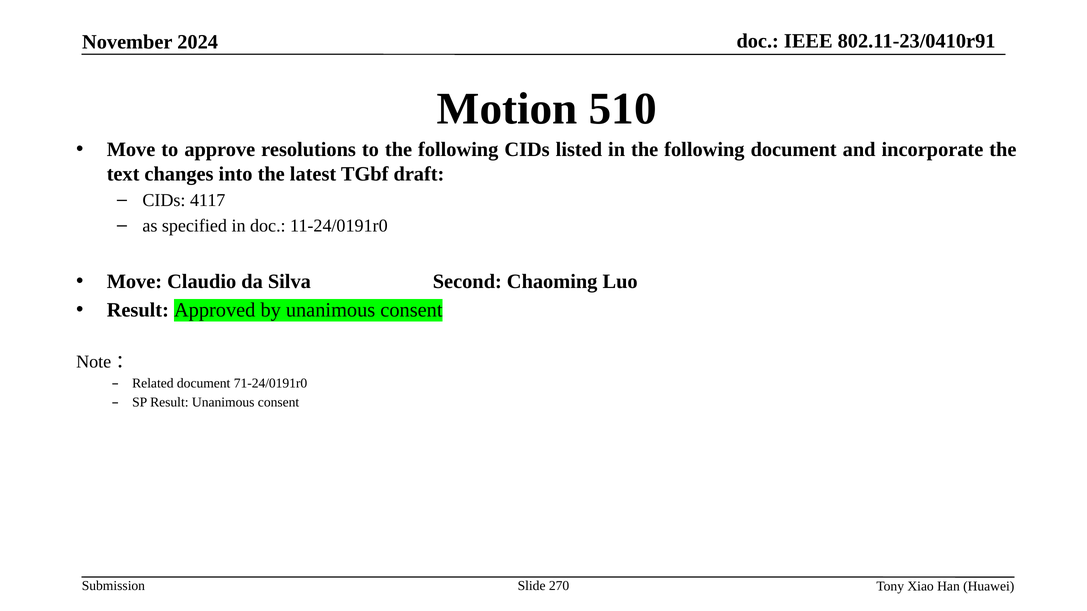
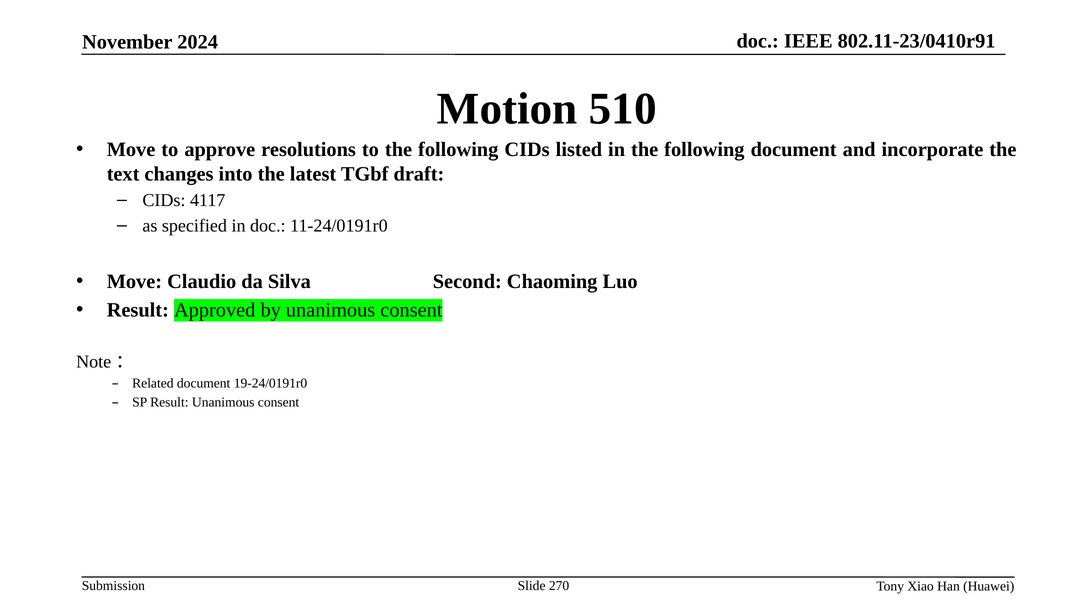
71-24/0191r0: 71-24/0191r0 -> 19-24/0191r0
